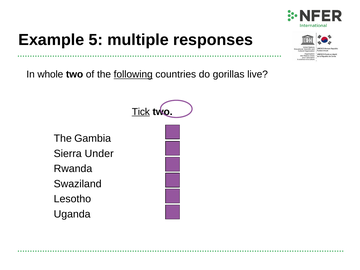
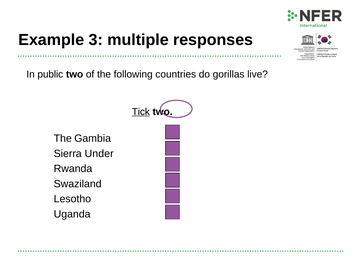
5: 5 -> 3
whole: whole -> public
following underline: present -> none
